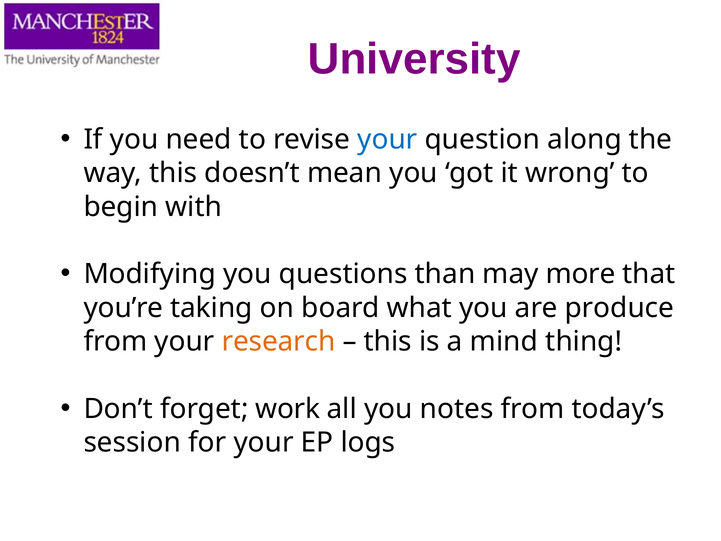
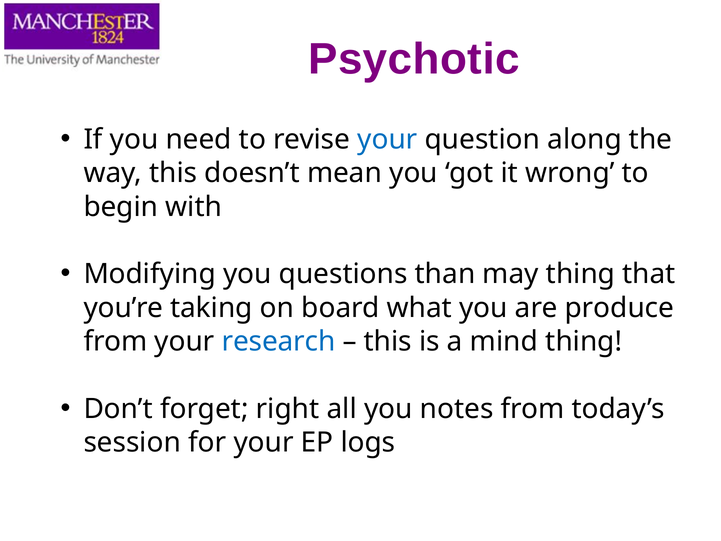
University: University -> Psychotic
may more: more -> thing
research colour: orange -> blue
work: work -> right
